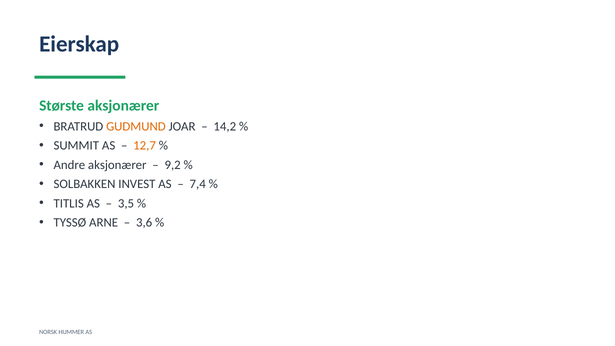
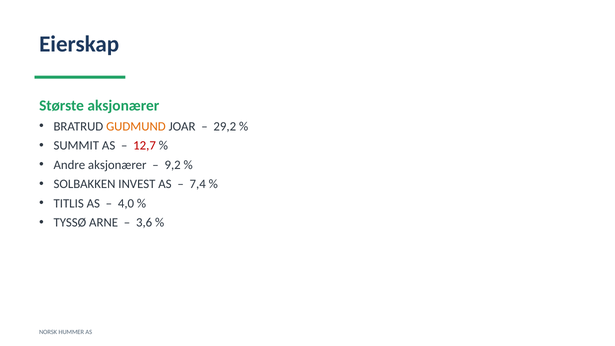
14,2: 14,2 -> 29,2
12,7 colour: orange -> red
3,5: 3,5 -> 4,0
